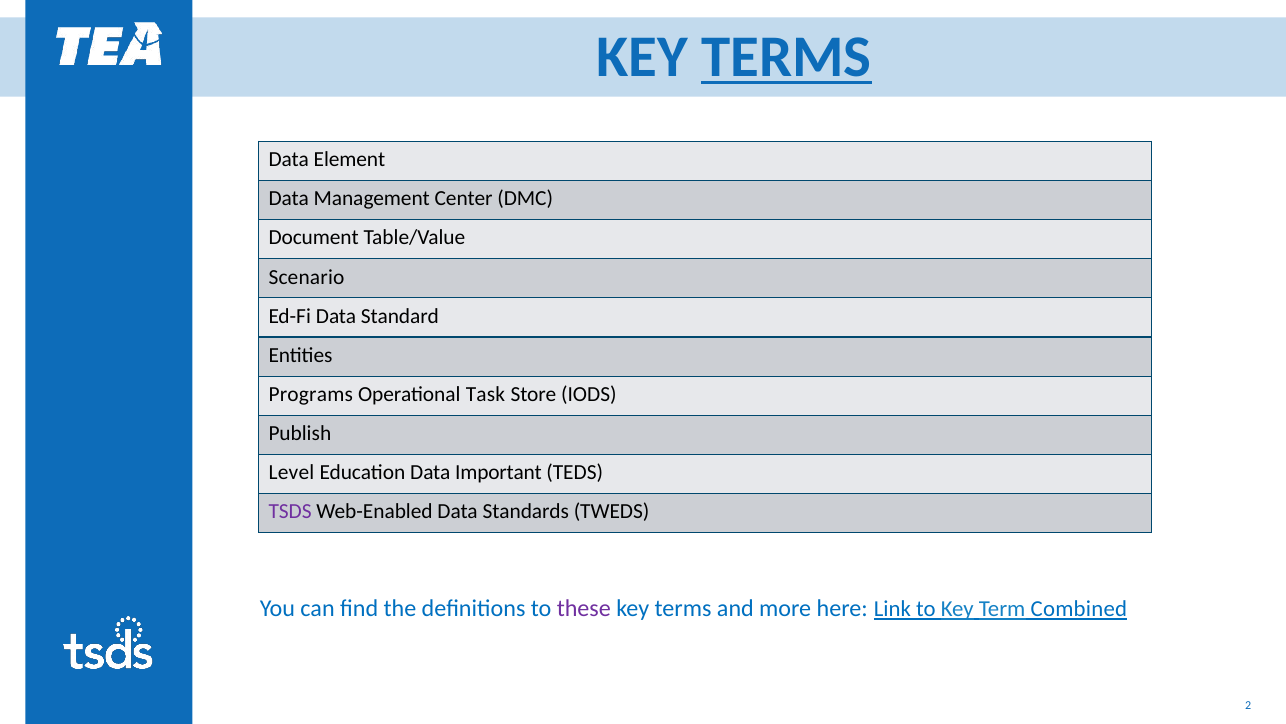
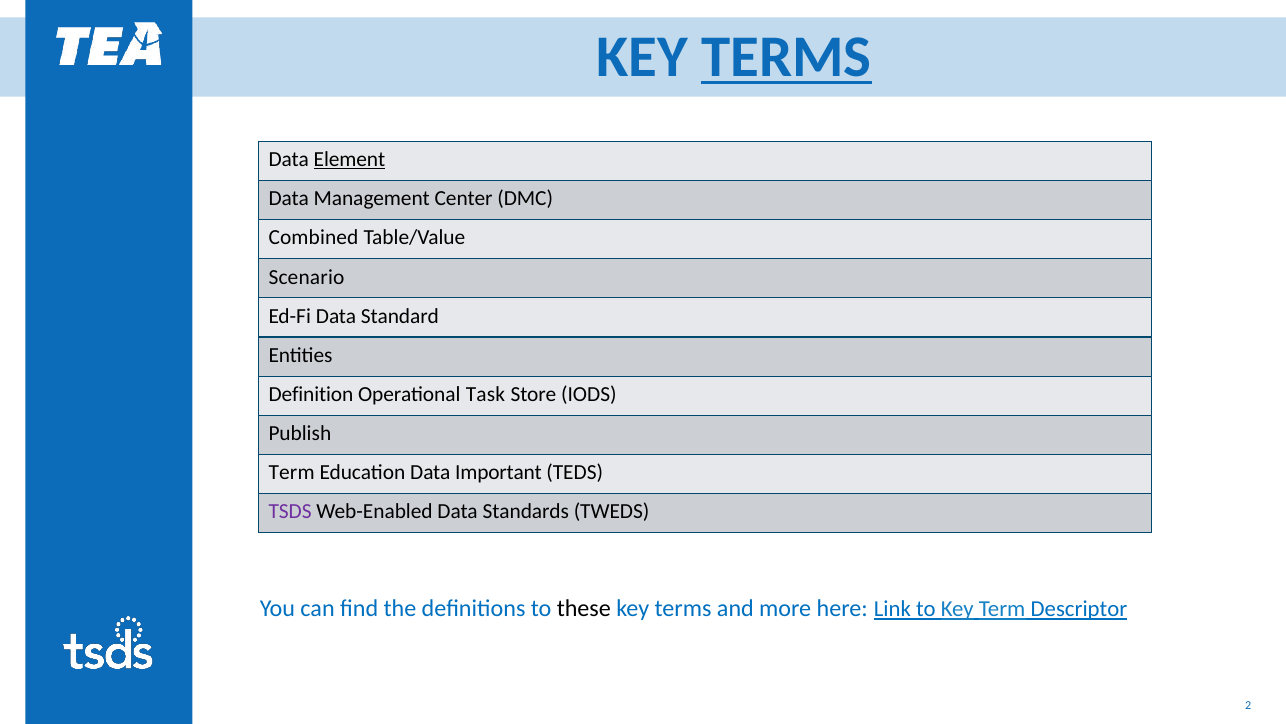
Element underline: none -> present
Document: Document -> Combined
Programs: Programs -> Definition
Level at (292, 472): Level -> Term
these colour: purple -> black
Combined: Combined -> Descriptor
